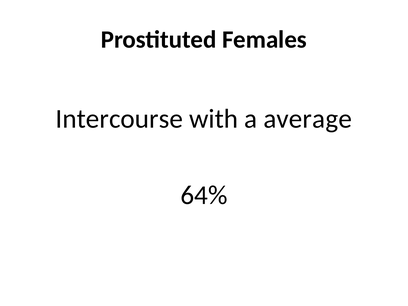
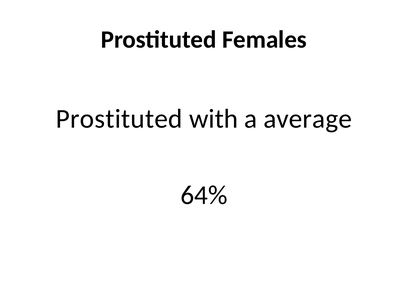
Intercourse at (119, 119): Intercourse -> Prostituted
